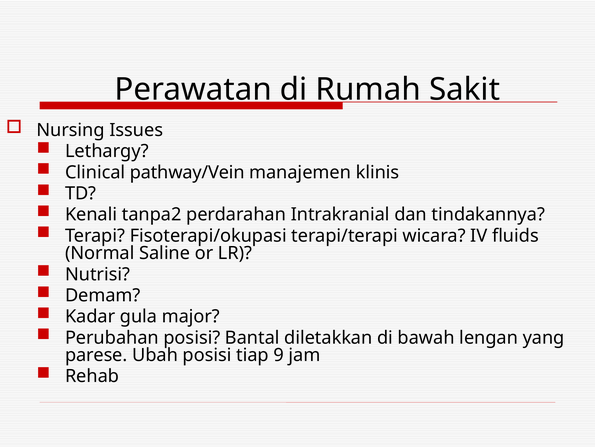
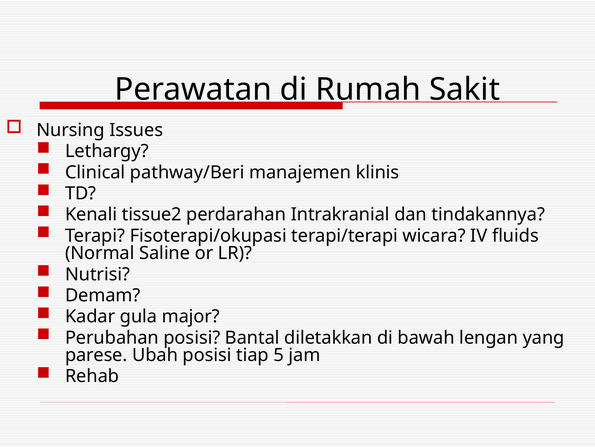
pathway/Vein: pathway/Vein -> pathway/Beri
tanpa2: tanpa2 -> tissue2
9: 9 -> 5
